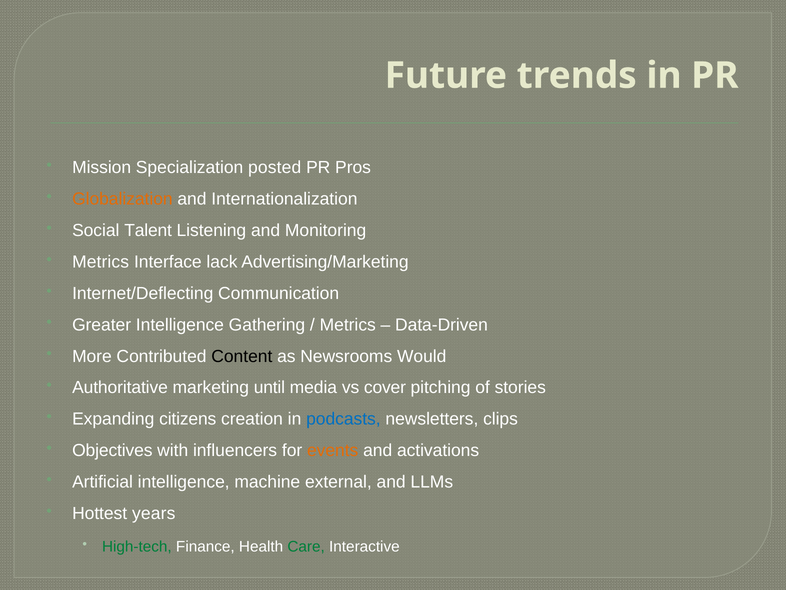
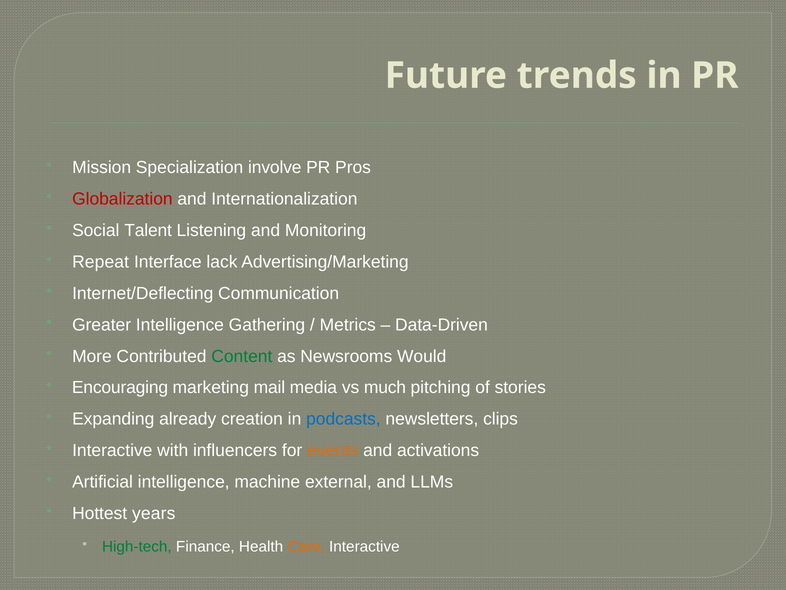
posted: posted -> involve
Globalization colour: orange -> red
Metrics at (101, 262): Metrics -> Repeat
Content colour: black -> green
Authoritative: Authoritative -> Encouraging
until: until -> mail
cover: cover -> much
citizens: citizens -> already
Objectives at (112, 450): Objectives -> Interactive
Care colour: green -> orange
